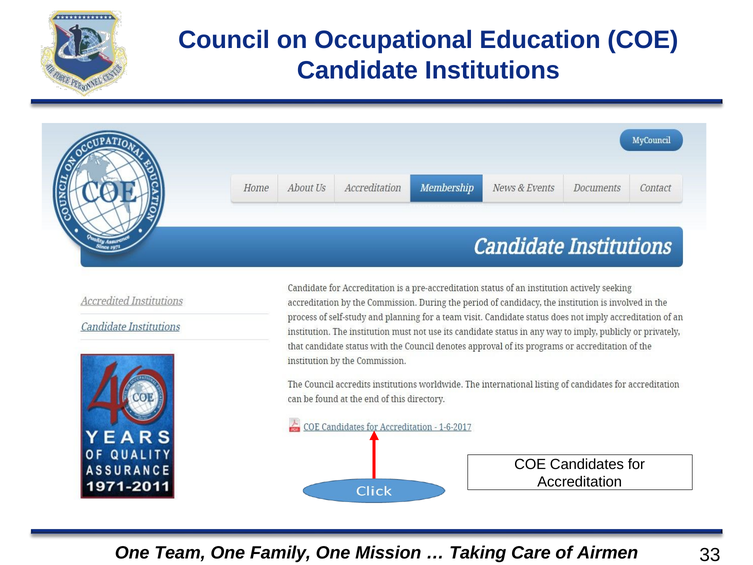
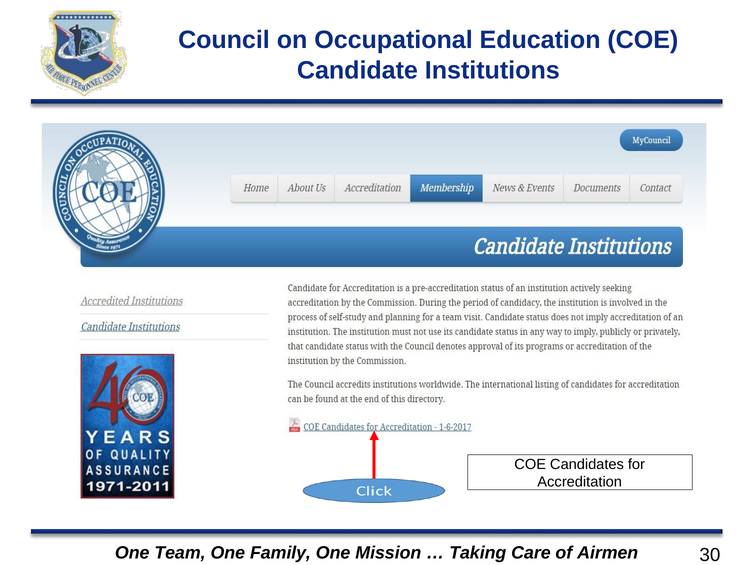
33: 33 -> 30
